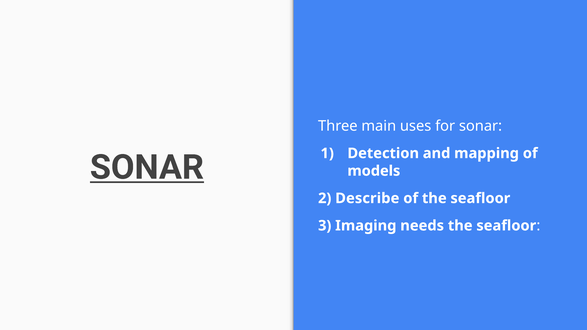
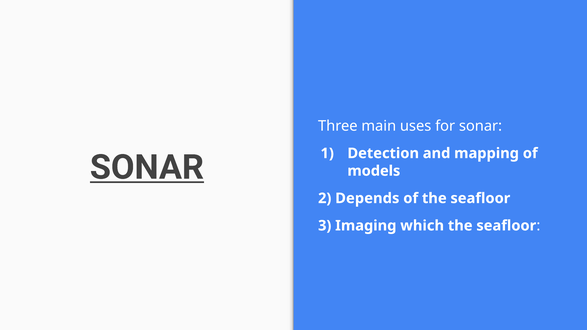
Describe: Describe -> Depends
needs: needs -> which
